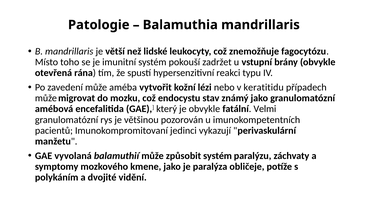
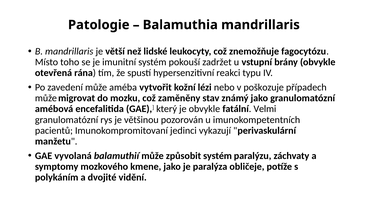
keratitidu: keratitidu -> poškozuje
endocystu: endocystu -> zaměněny
